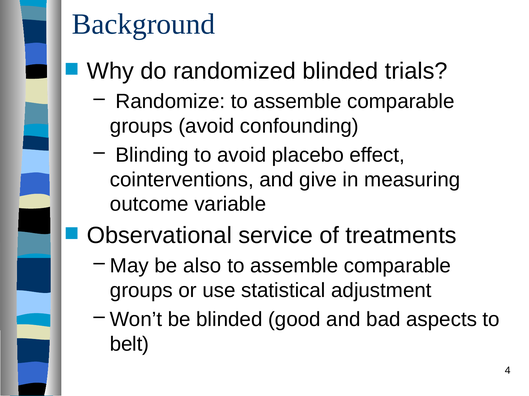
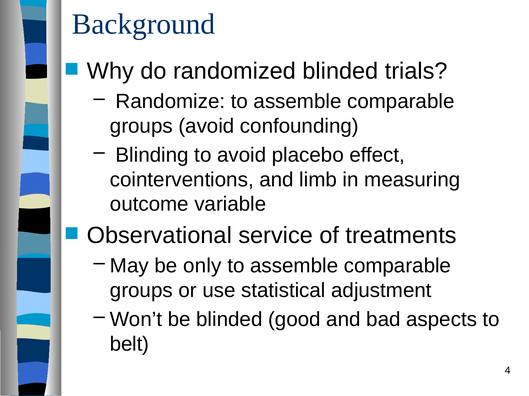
give: give -> limb
also: also -> only
